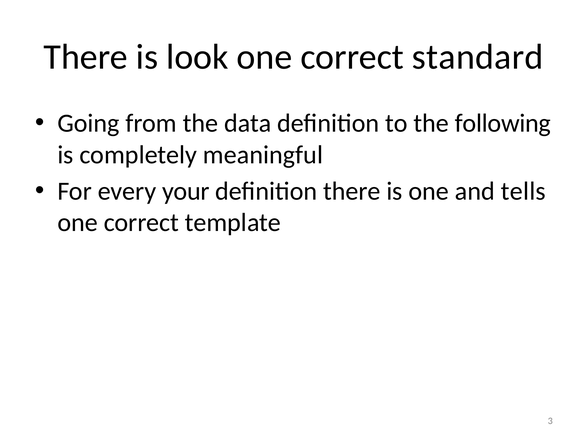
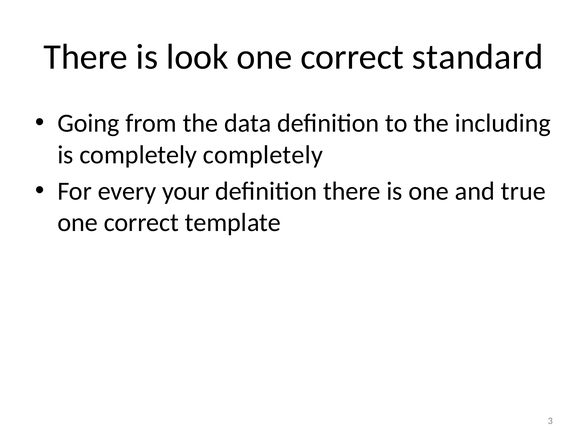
following: following -> including
completely meaningful: meaningful -> completely
tells: tells -> true
